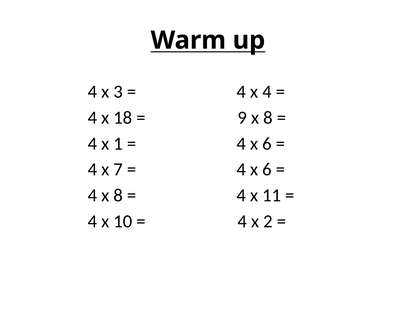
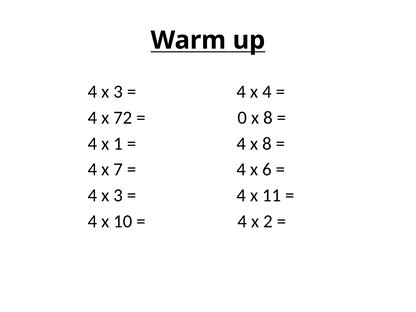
18: 18 -> 72
9: 9 -> 0
6 at (267, 144): 6 -> 8
8 at (118, 195): 8 -> 3
